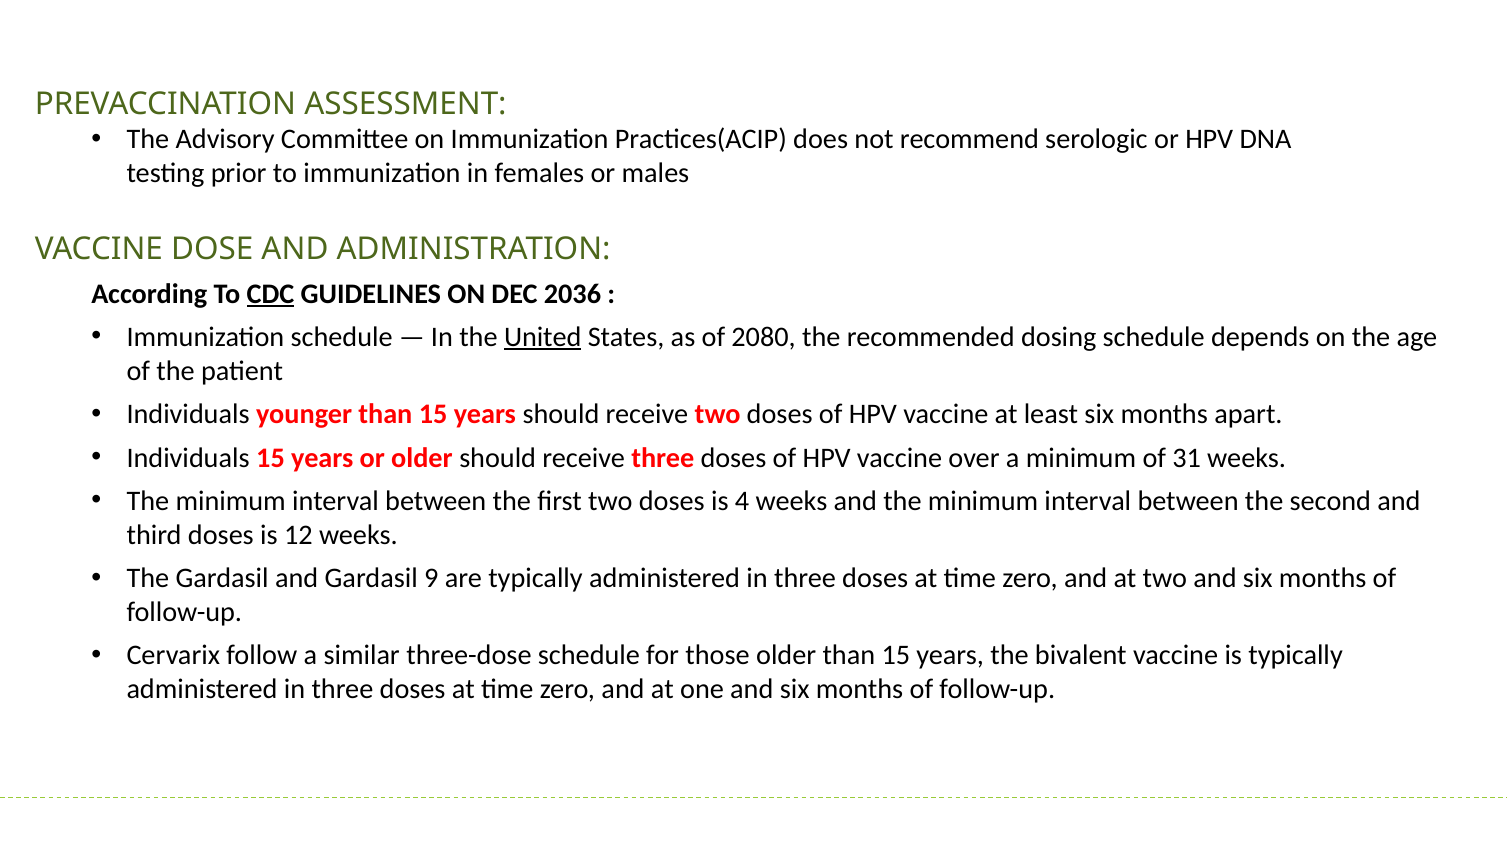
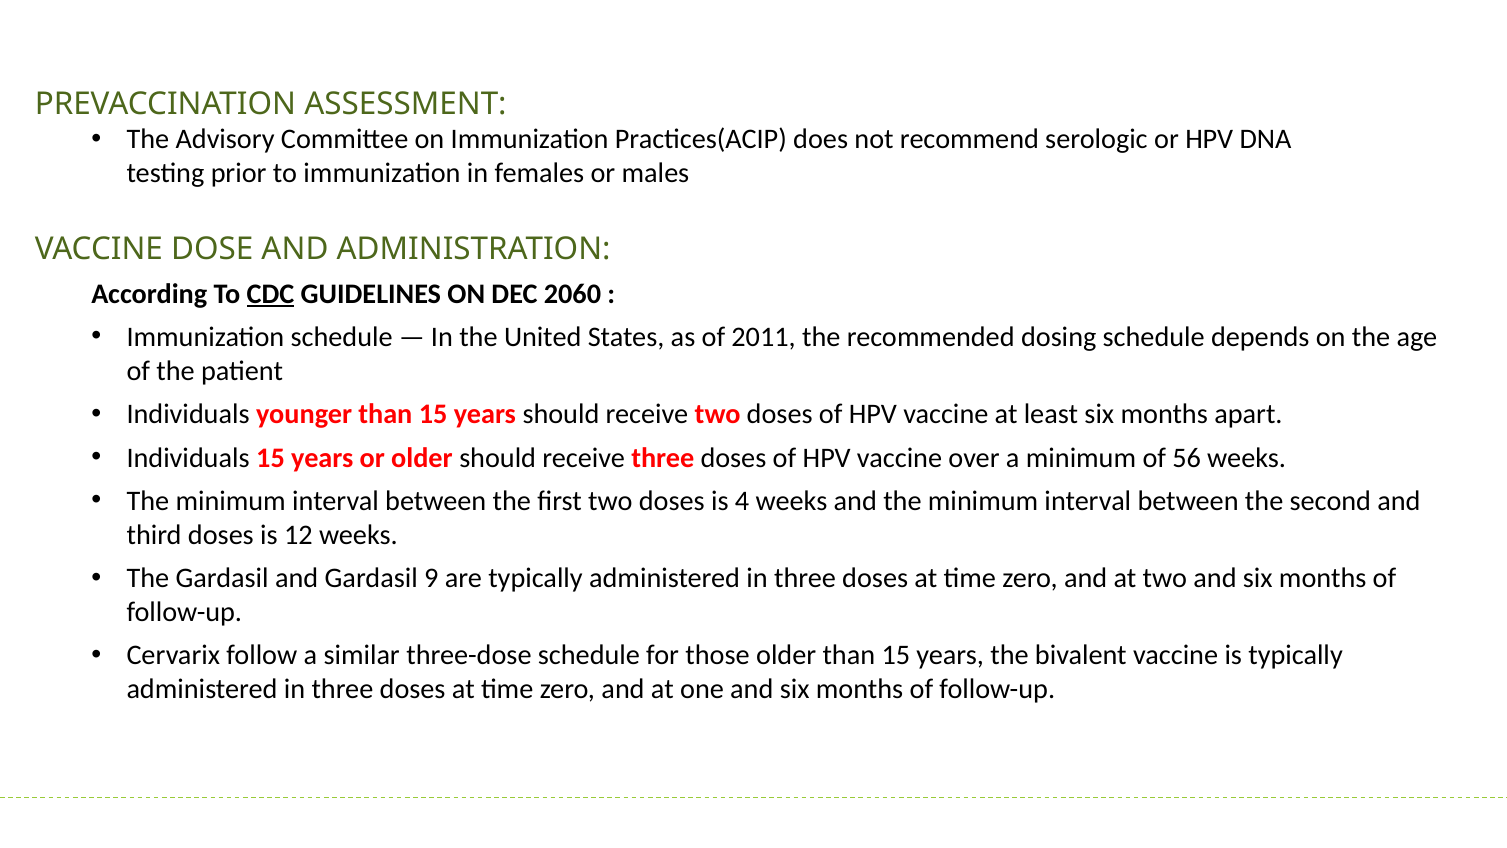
2036: 2036 -> 2060
United underline: present -> none
2080: 2080 -> 2011
31: 31 -> 56
